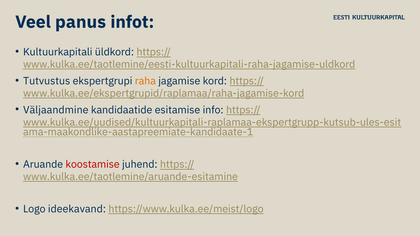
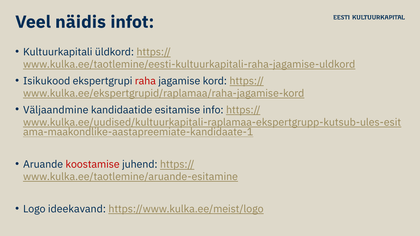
panus: panus -> näidis
Tutvustus: Tutvustus -> Isikukood
raha colour: orange -> red
